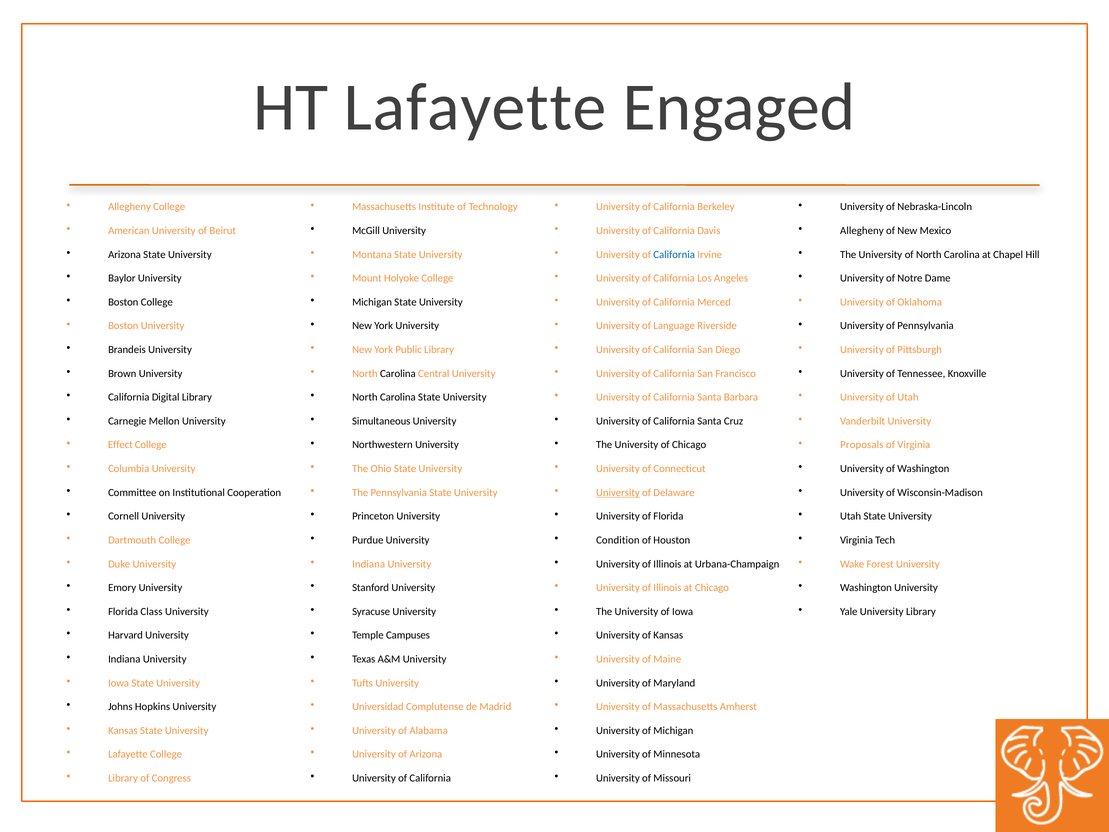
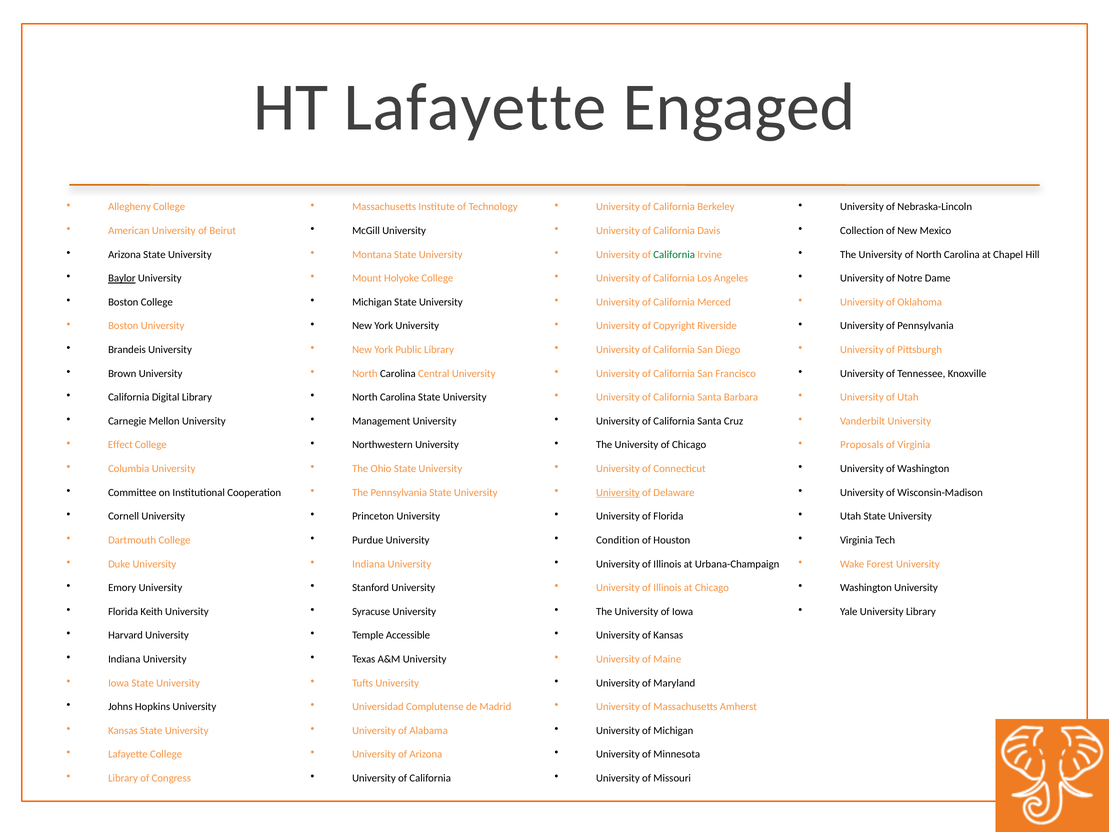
Allegheny at (862, 231): Allegheny -> Collection
California at (674, 254) colour: blue -> green
Baylor underline: none -> present
Language: Language -> Copyright
Simultaneous: Simultaneous -> Management
Class: Class -> Keith
Campuses: Campuses -> Accessible
